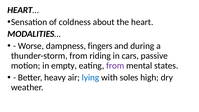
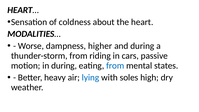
fingers: fingers -> higher
in empty: empty -> during
from at (115, 66) colour: purple -> blue
